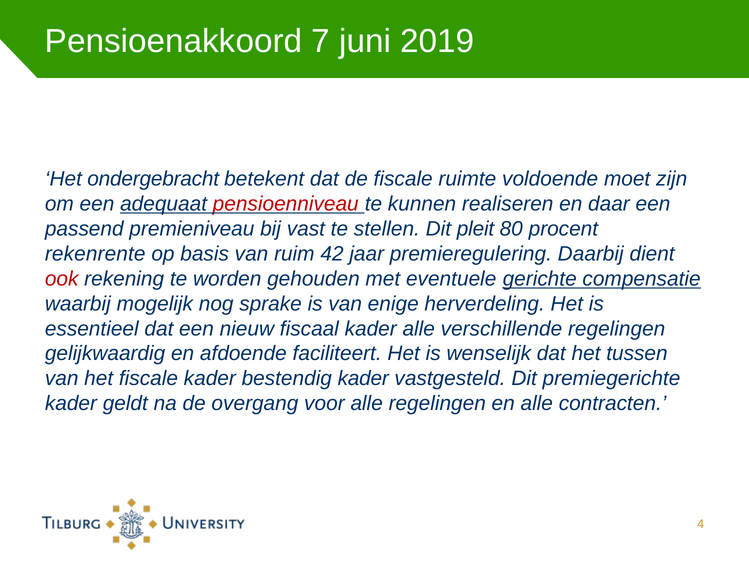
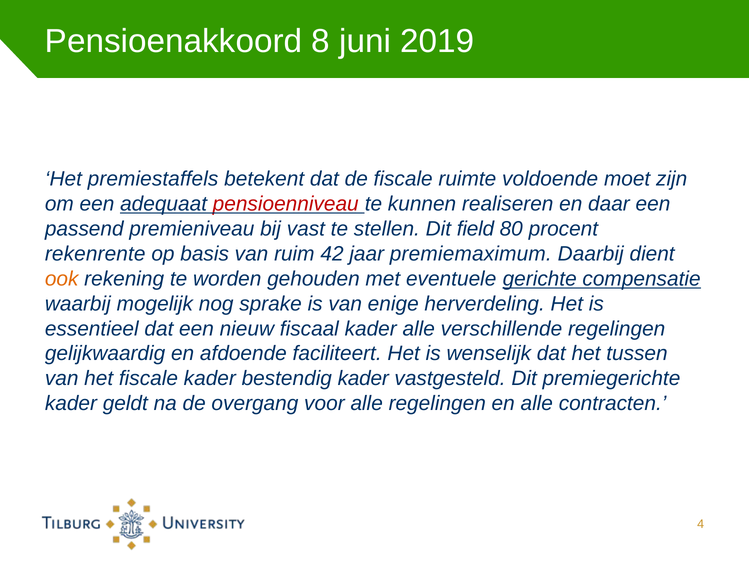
7: 7 -> 8
ondergebracht: ondergebracht -> premiestaffels
pleit: pleit -> field
premieregulering: premieregulering -> premiemaximum
ook colour: red -> orange
